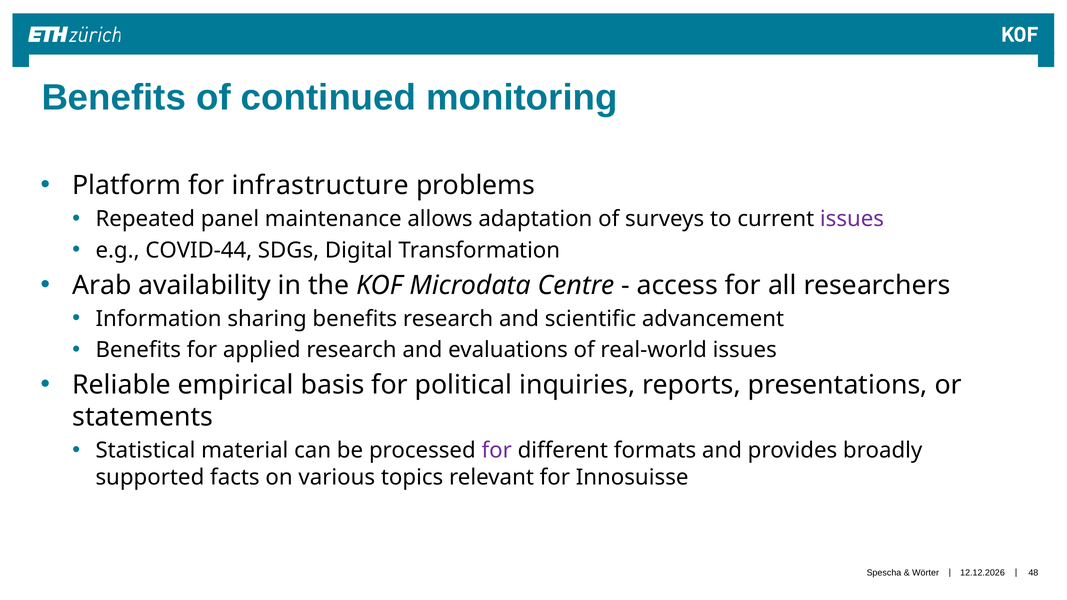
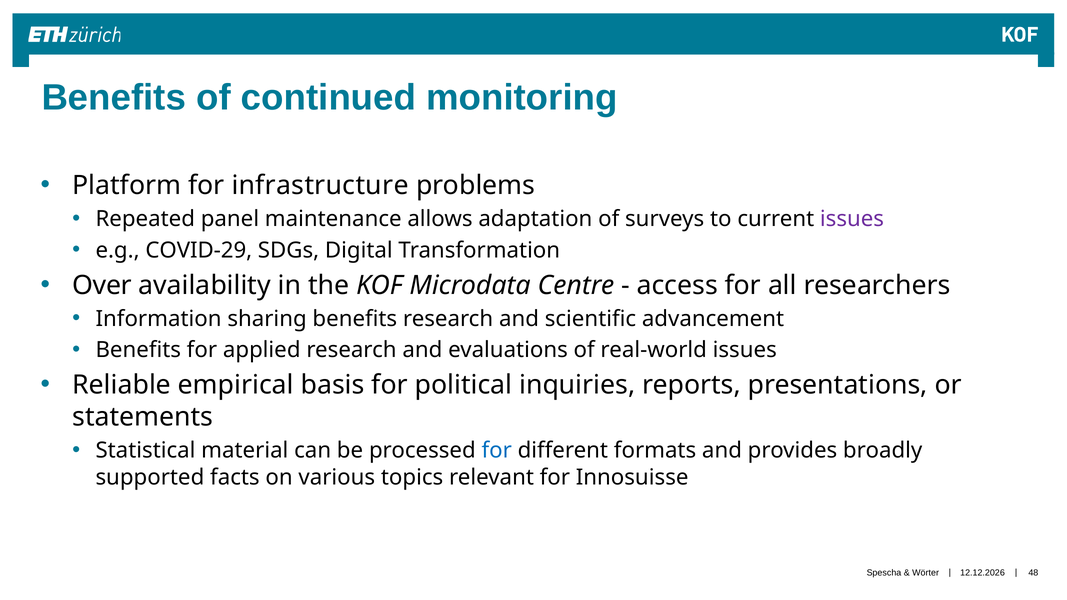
COVID-44: COVID-44 -> COVID-29
Arab: Arab -> Over
for at (497, 451) colour: purple -> blue
